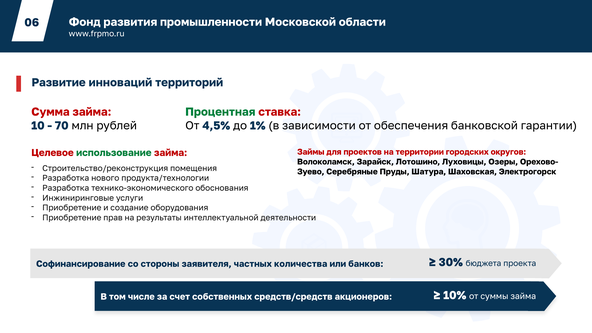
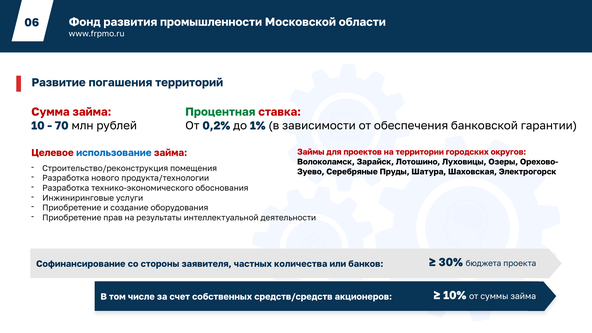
инноваций: инноваций -> погашения
4,5%: 4,5% -> 0,2%
использование colour: green -> blue
